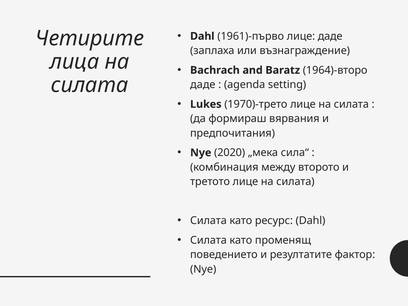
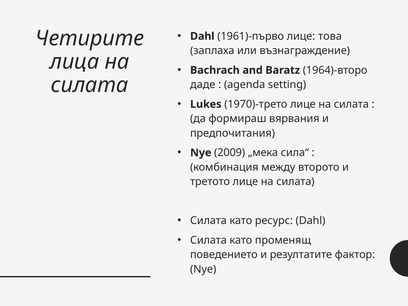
лице даде: даде -> това
2020: 2020 -> 2009
